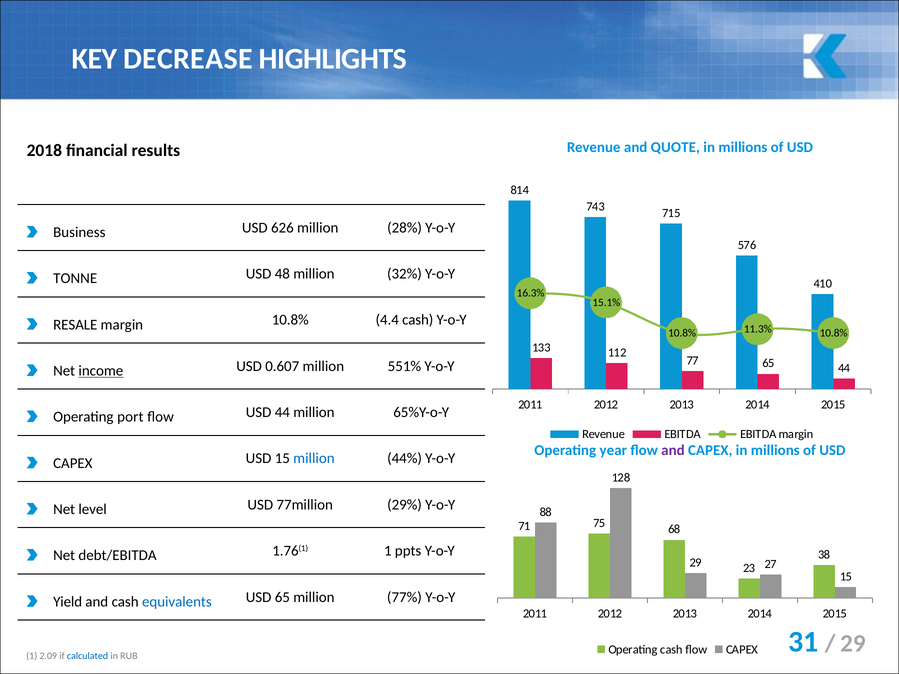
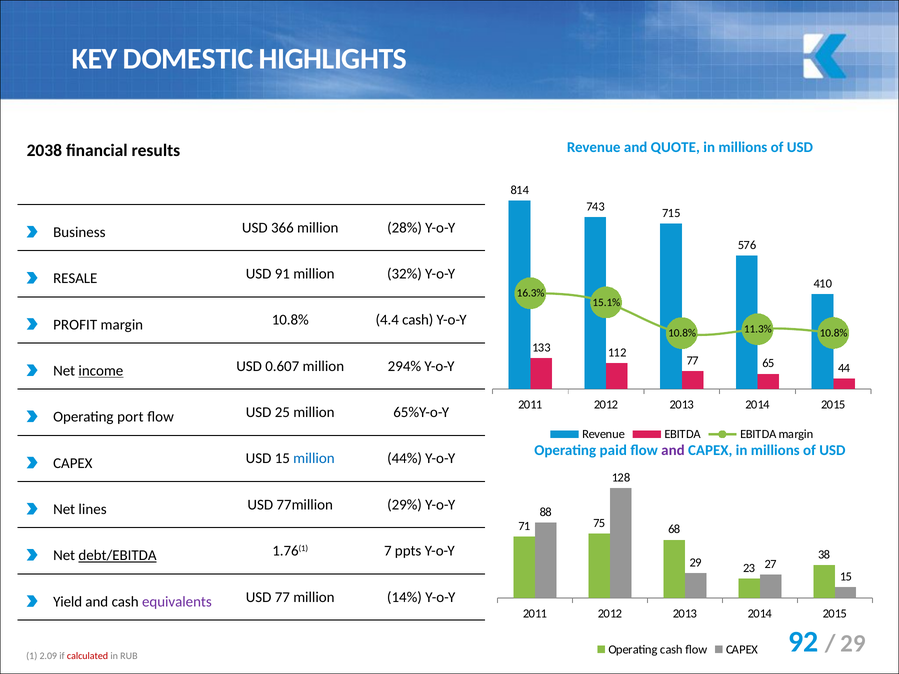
DECREASE: DECREASE -> DOMESTIC
2018: 2018 -> 2038
626: 626 -> 366
TONNE: TONNE -> RESALE
48: 48 -> 91
RESALE: RESALE -> PROFIT
551%: 551% -> 294%
USD 44: 44 -> 25
year: year -> paid
level: level -> lines
debt/EBITDA underline: none -> present
1.76(1 1: 1 -> 7
equivalents colour: blue -> purple
USD 65: 65 -> 77
77%: 77% -> 14%
calculated colour: blue -> red
31: 31 -> 92
